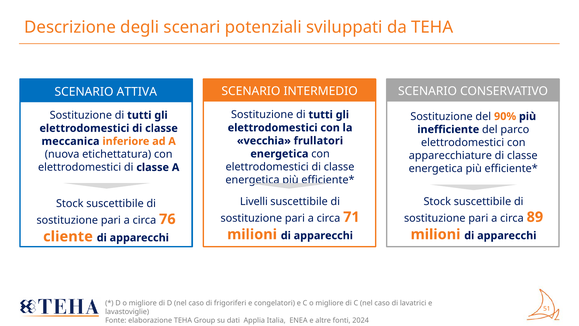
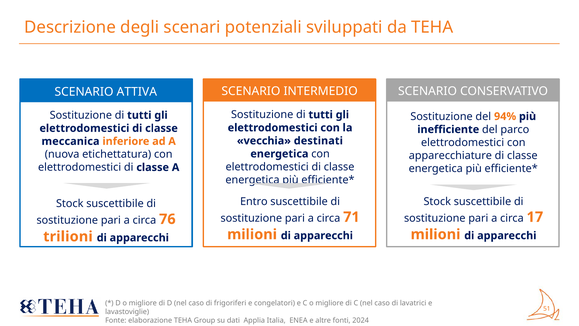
90%: 90% -> 94%
frullatori: frullatori -> destinati
Livelli: Livelli -> Entro
89: 89 -> 17
cliente: cliente -> trilioni
